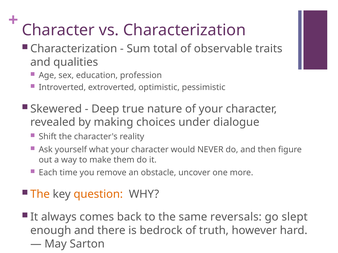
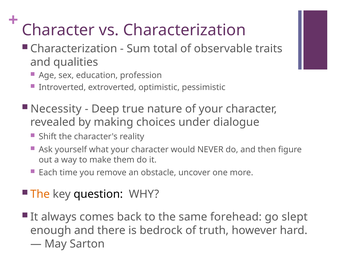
Skewered: Skewered -> Necessity
question colour: orange -> black
reversals: reversals -> forehead
